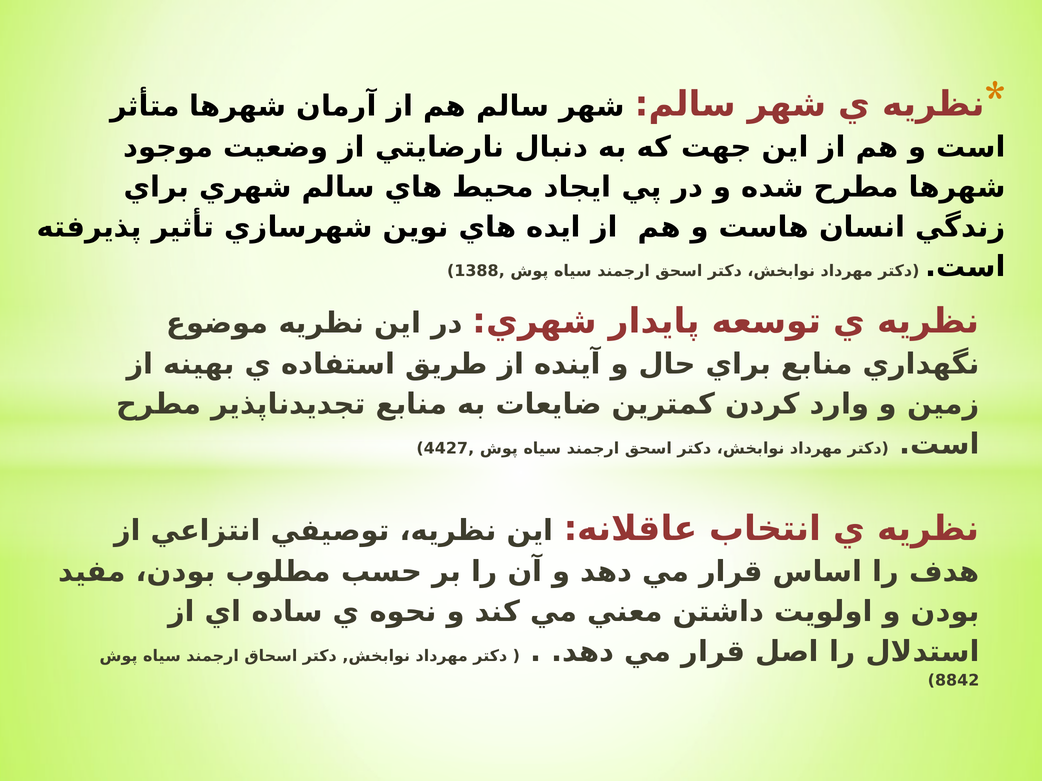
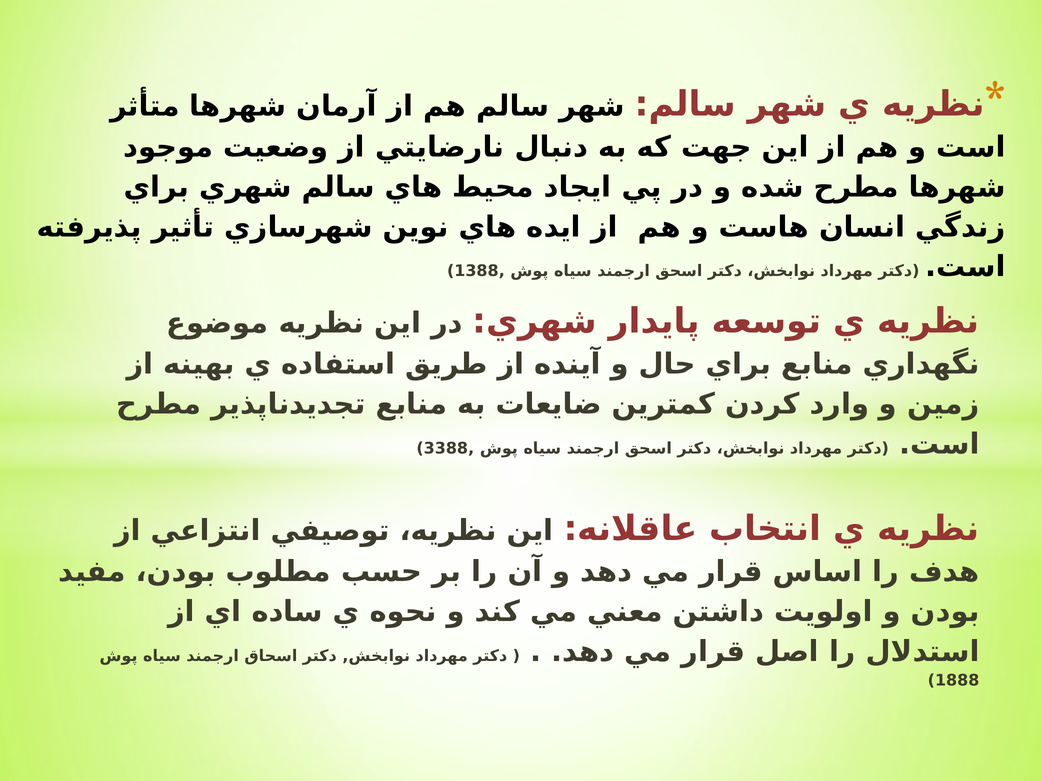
4427: 4427 -> 3388
8842: 8842 -> 1888
